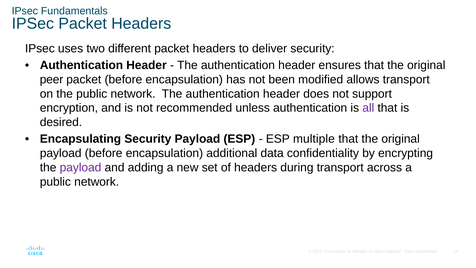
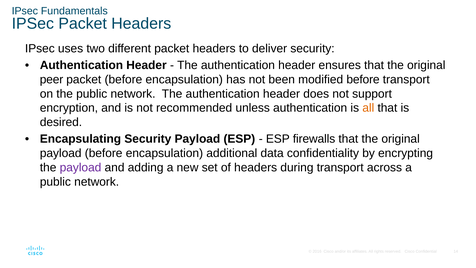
modified allows: allows -> before
all at (368, 108) colour: purple -> orange
multiple: multiple -> firewalls
